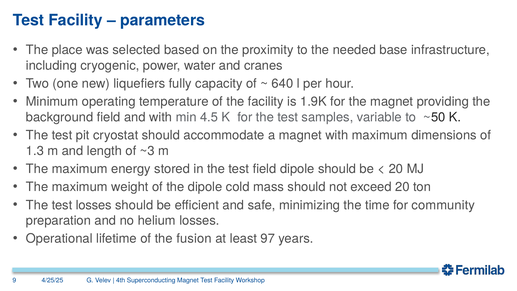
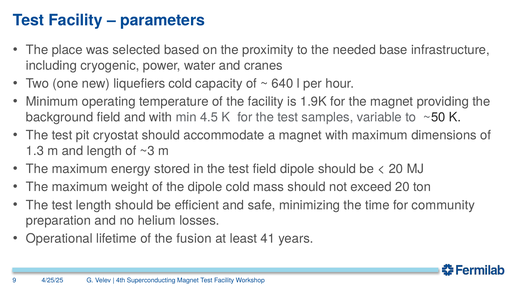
liquefiers fully: fully -> cold
test losses: losses -> length
97: 97 -> 41
